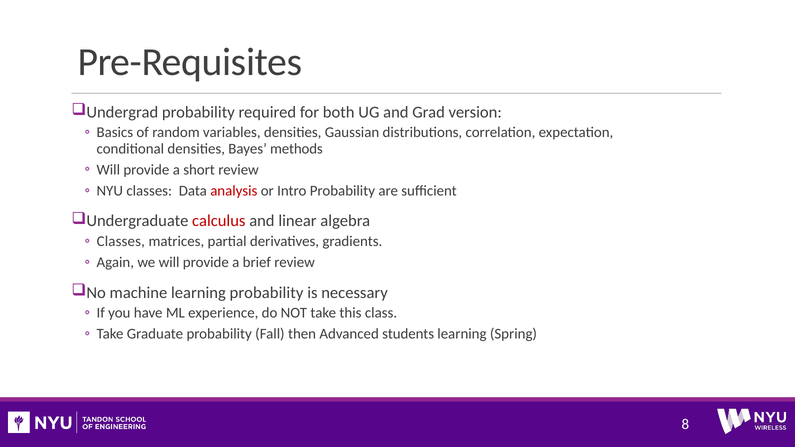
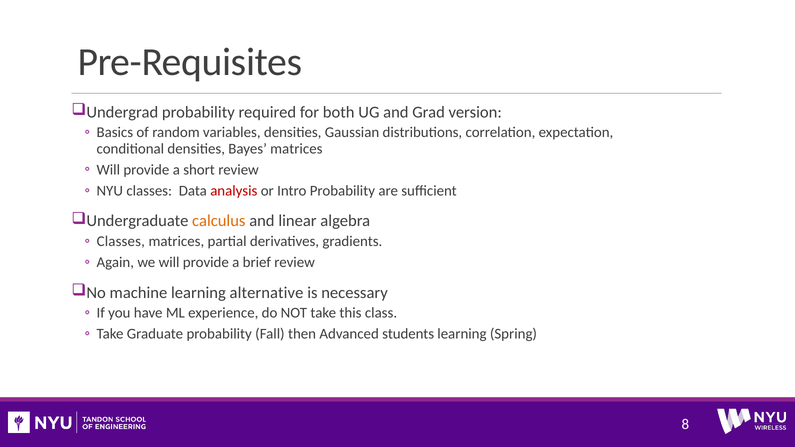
Bayes methods: methods -> matrices
calculus colour: red -> orange
learning probability: probability -> alternative
